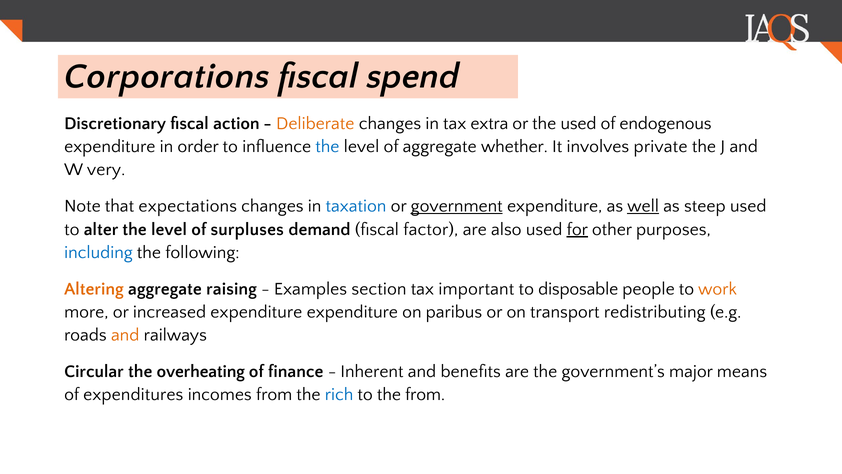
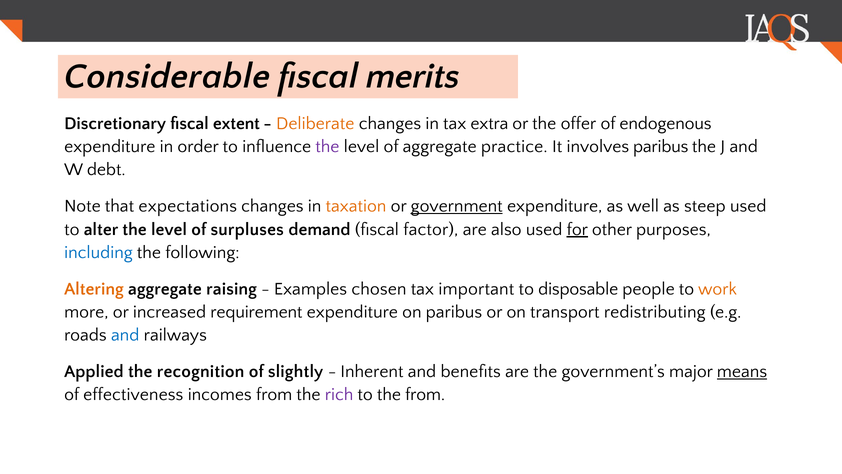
Corporations: Corporations -> Considerable
spend: spend -> merits
action: action -> extent
the used: used -> offer
the at (327, 146) colour: blue -> purple
whether: whether -> practice
involves private: private -> paribus
very: very -> debt
taxation colour: blue -> orange
well underline: present -> none
section: section -> chosen
increased expenditure: expenditure -> requirement
and at (125, 335) colour: orange -> blue
Circular: Circular -> Applied
overheating: overheating -> recognition
finance: finance -> slightly
means underline: none -> present
expenditures: expenditures -> effectiveness
rich colour: blue -> purple
